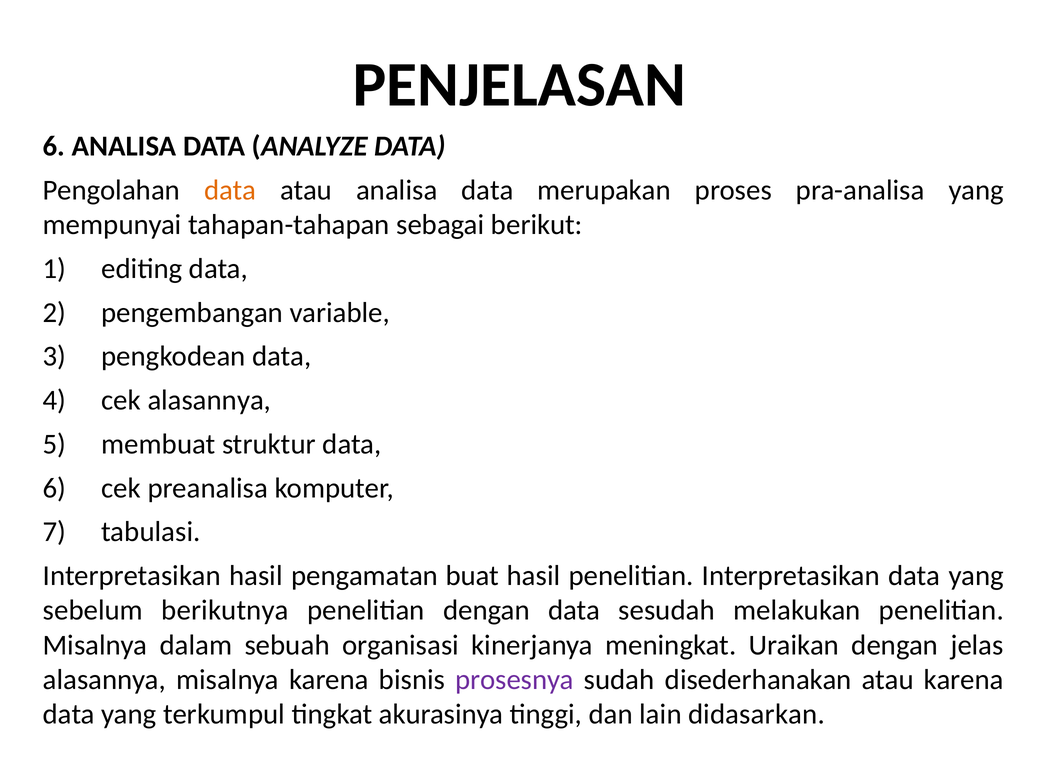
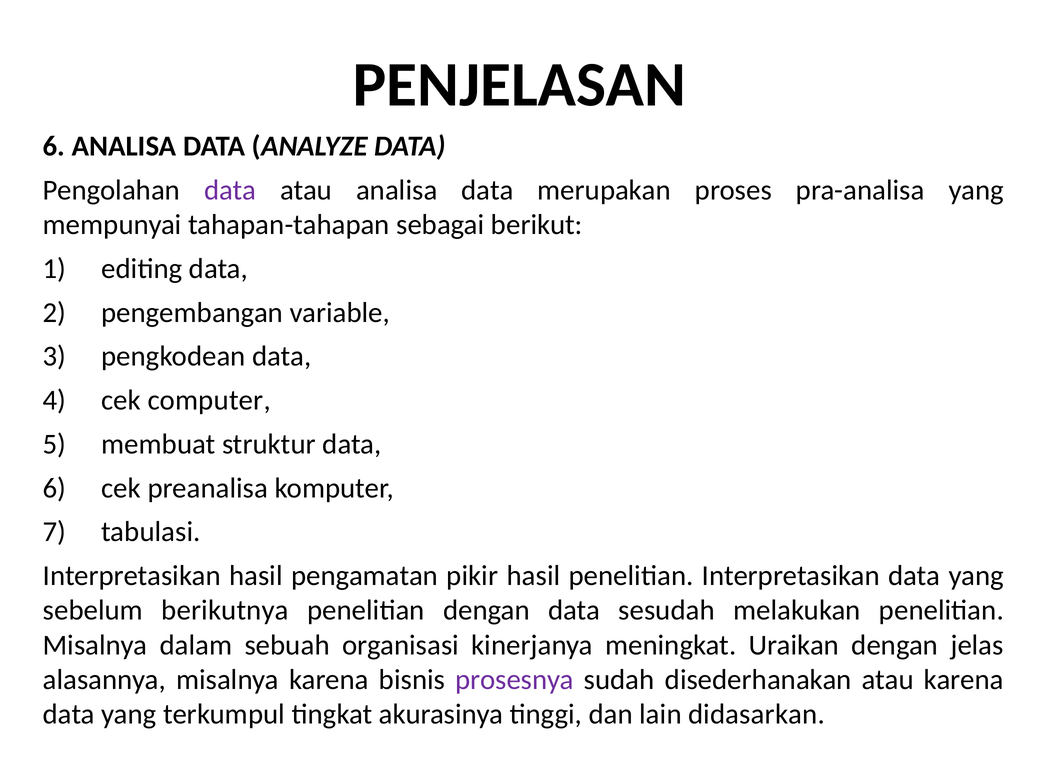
data at (230, 190) colour: orange -> purple
cek alasannya: alasannya -> computer
buat: buat -> pikir
